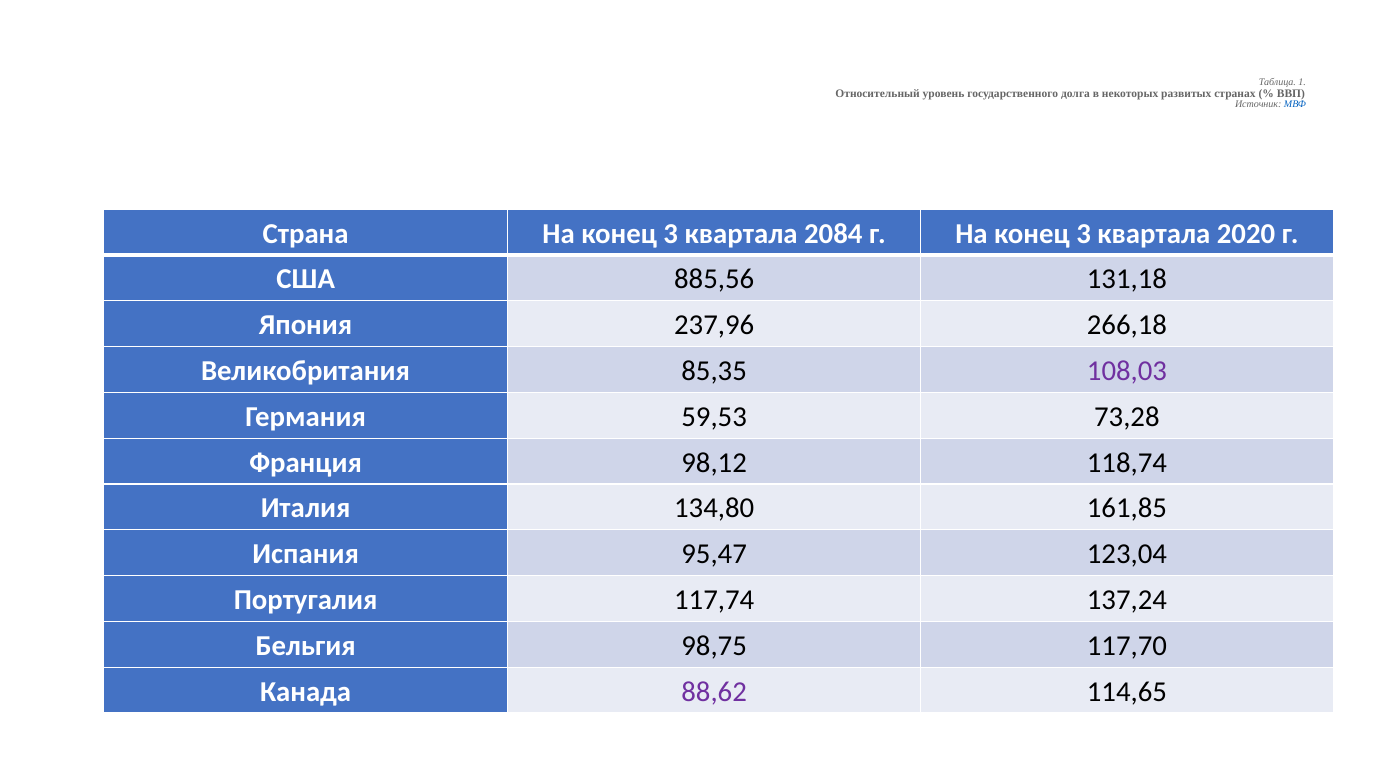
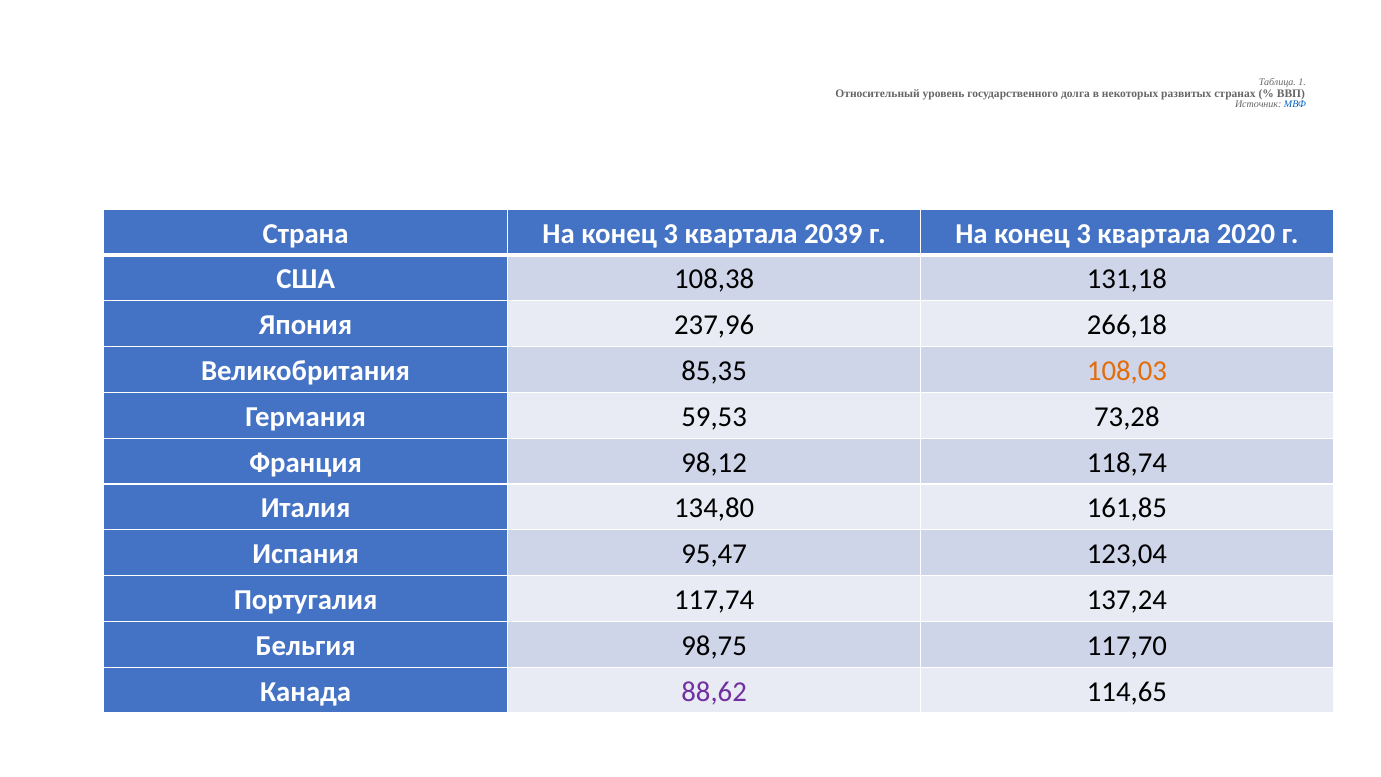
2084: 2084 -> 2039
885,56: 885,56 -> 108,38
108,03 colour: purple -> orange
